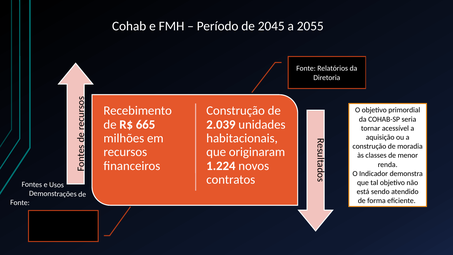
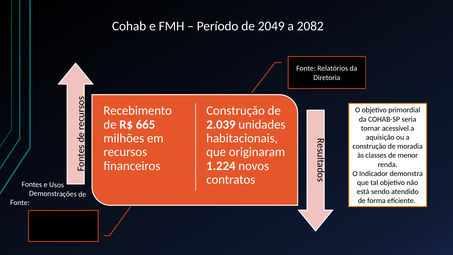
2045: 2045 -> 2049
2055: 2055 -> 2082
